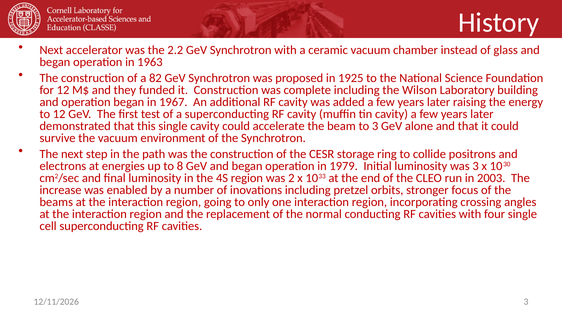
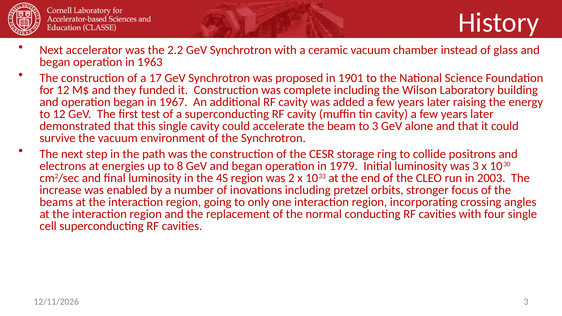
82: 82 -> 17
1925: 1925 -> 1901
